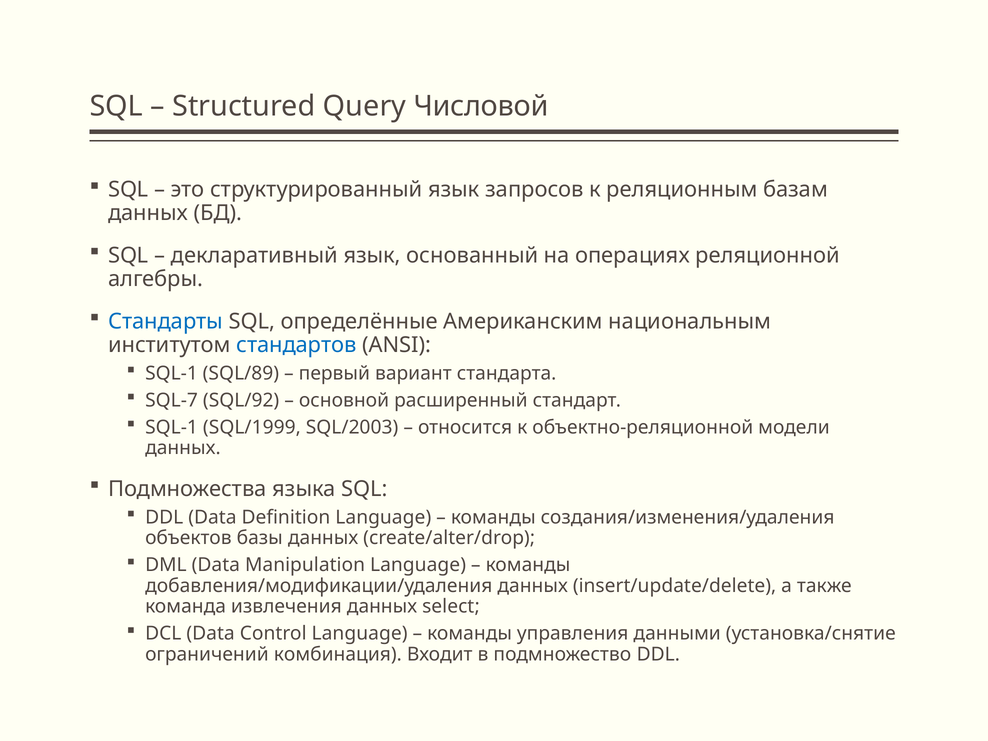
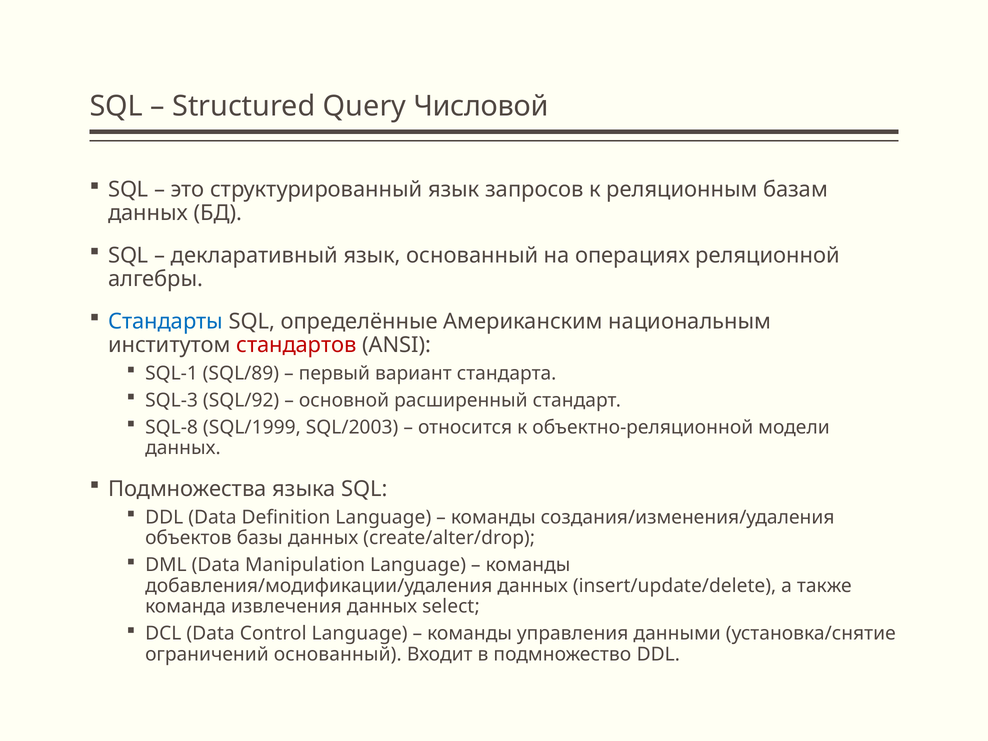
стандартов colour: blue -> red
SQL-7: SQL-7 -> SQL-3
SQL-1 at (172, 427): SQL-1 -> SQL-8
ограничений комбинация: комбинация -> основанный
